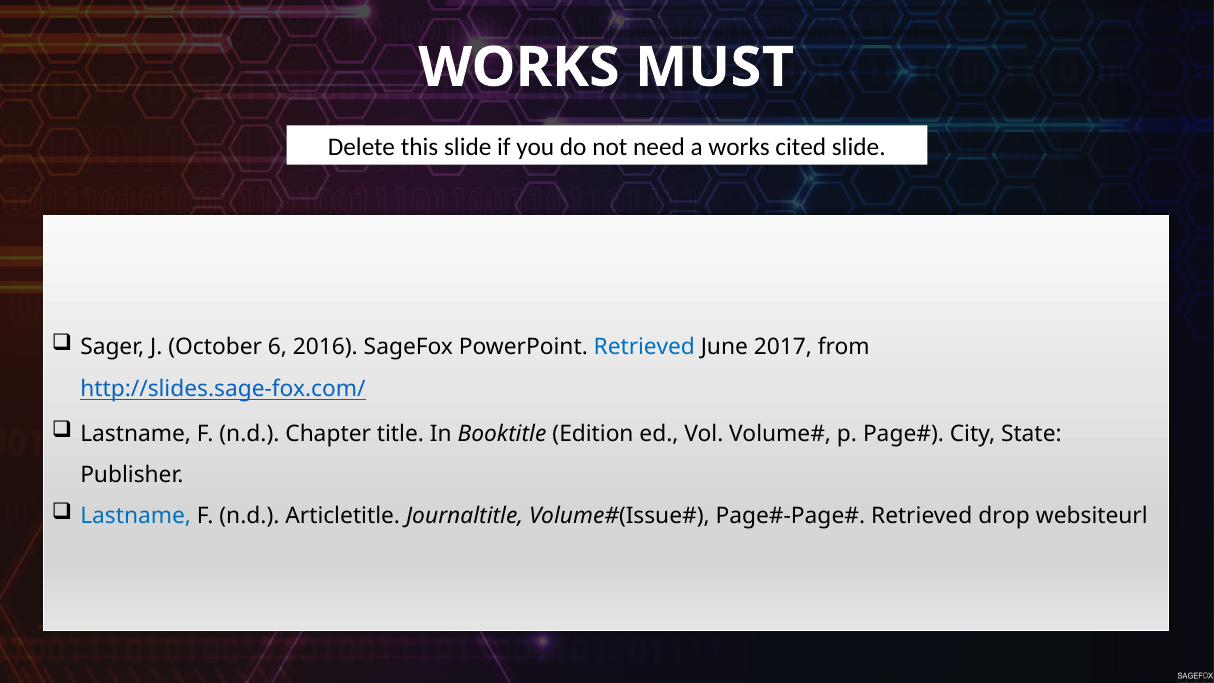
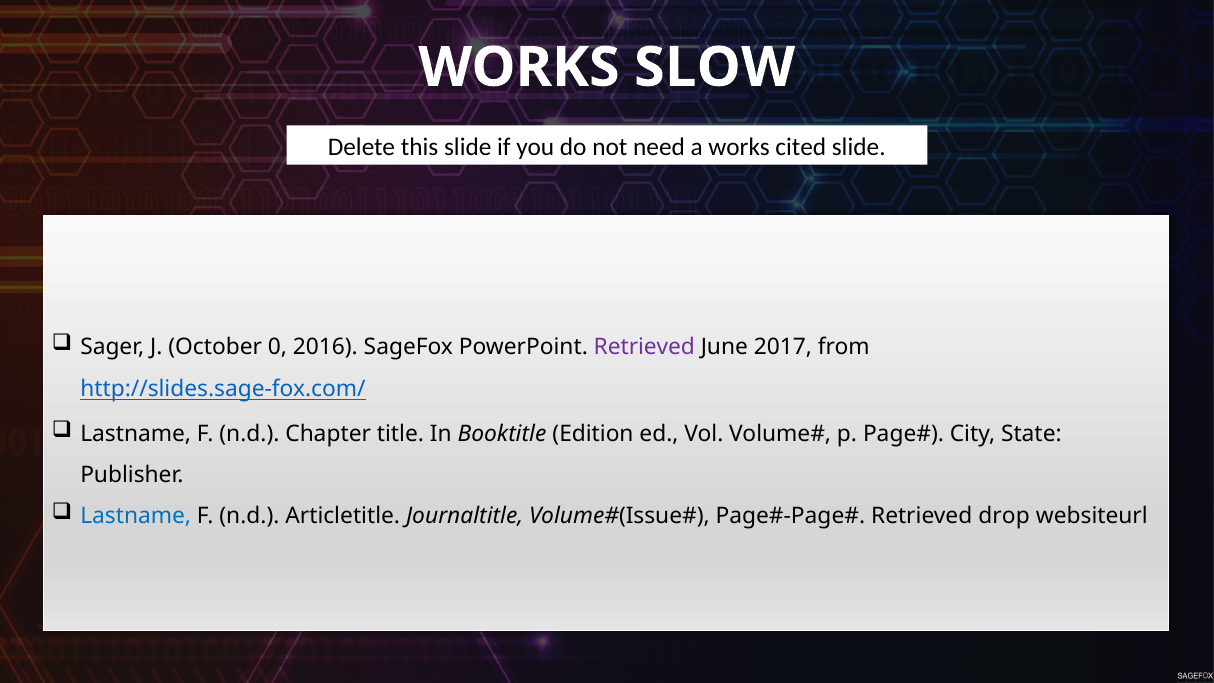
MUST: MUST -> SLOW
6: 6 -> 0
Retrieved at (644, 346) colour: blue -> purple
